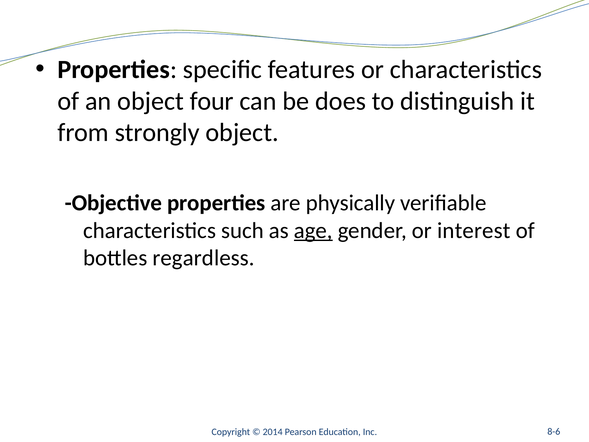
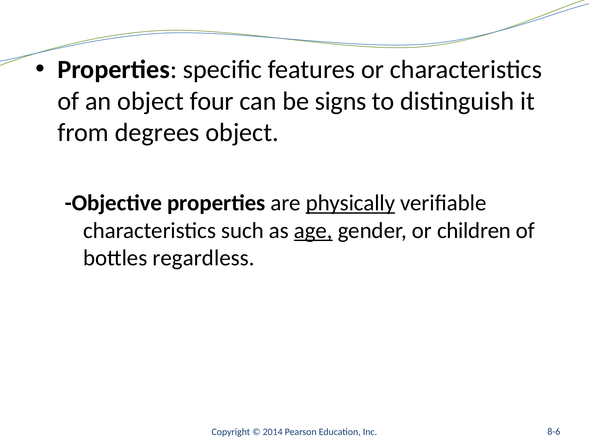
does: does -> signs
strongly: strongly -> degrees
physically underline: none -> present
interest: interest -> children
